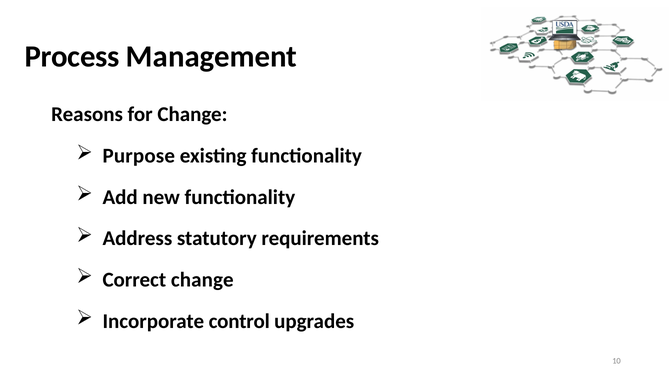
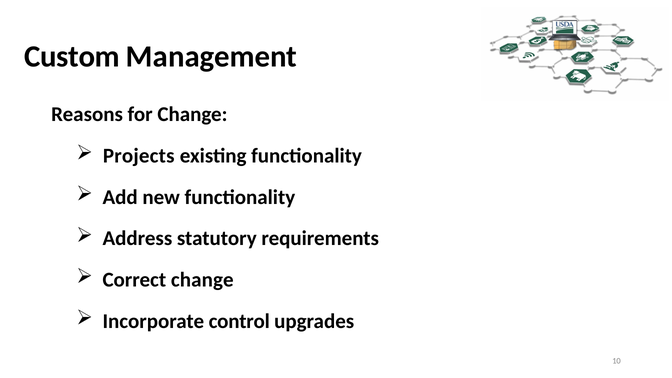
Process: Process -> Custom
Purpose: Purpose -> Projects
